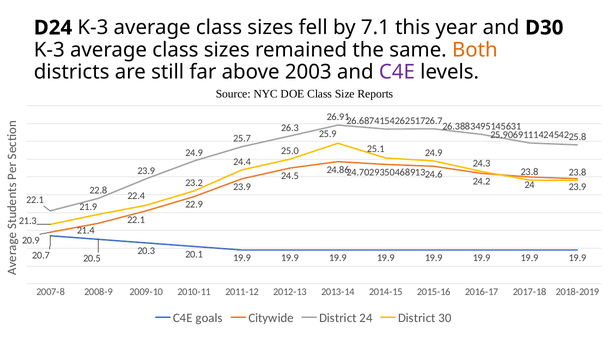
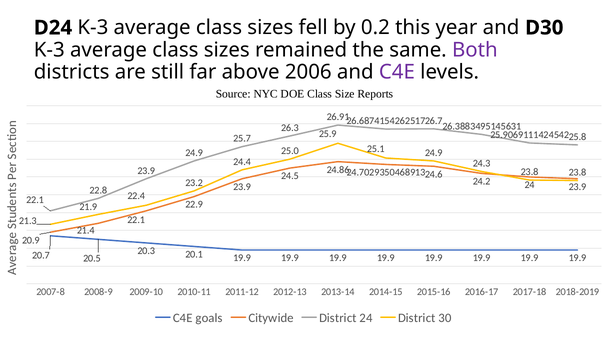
7.1: 7.1 -> 0.2
Both colour: orange -> purple
2003: 2003 -> 2006
